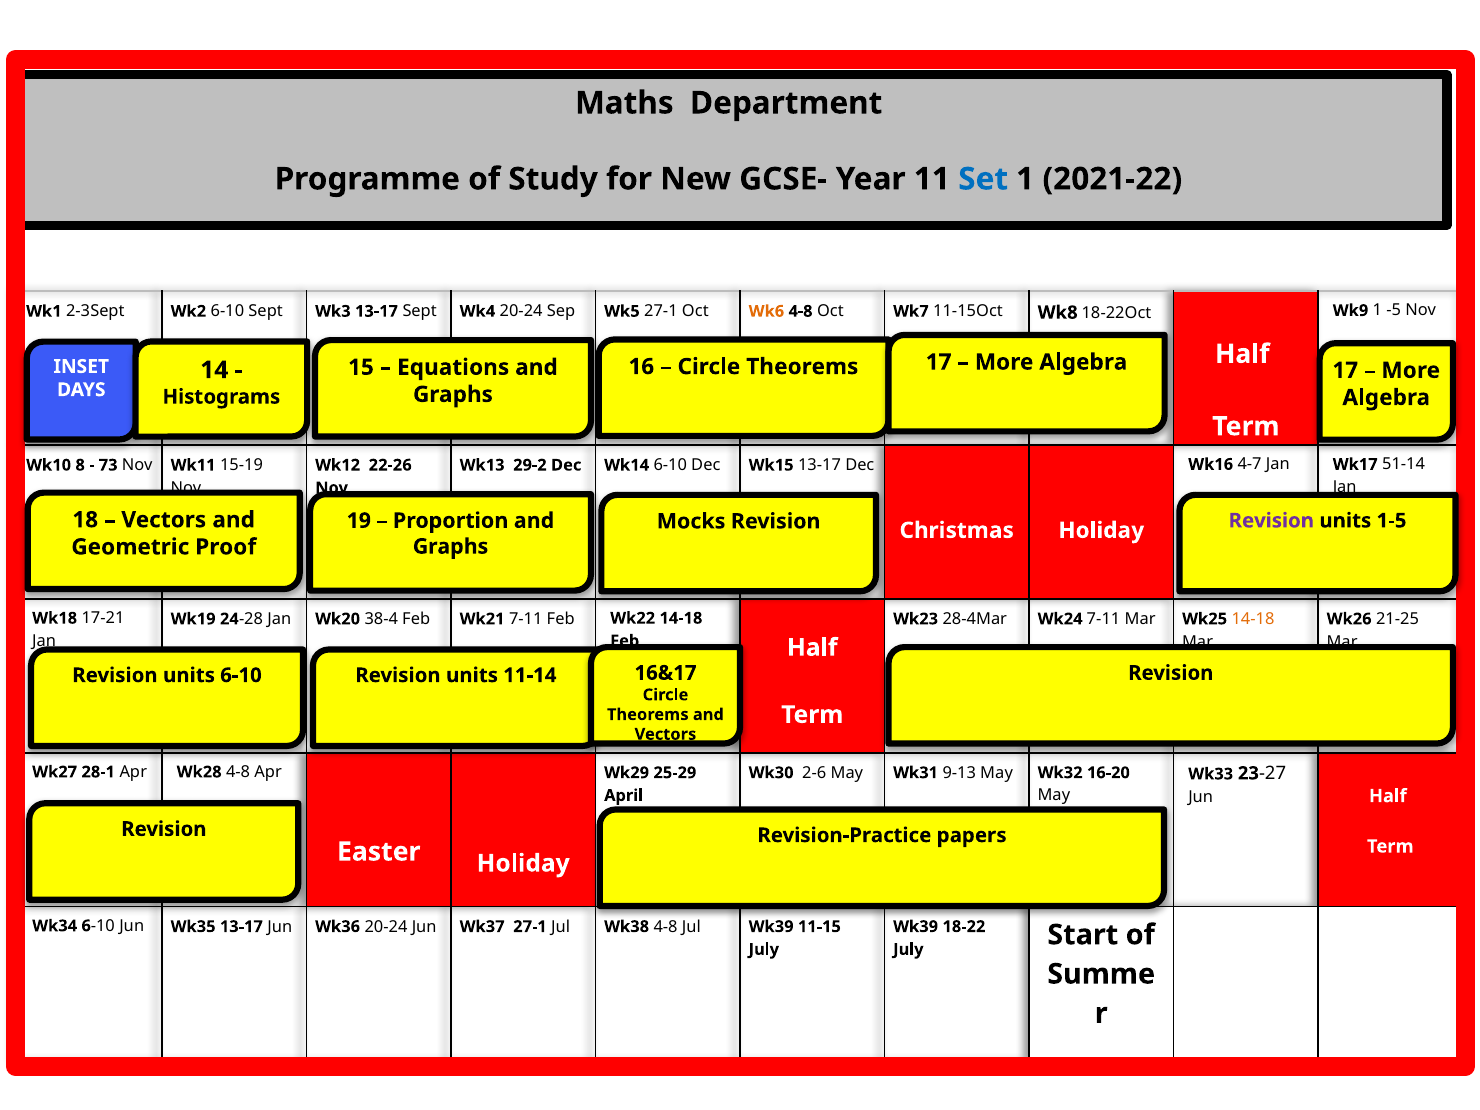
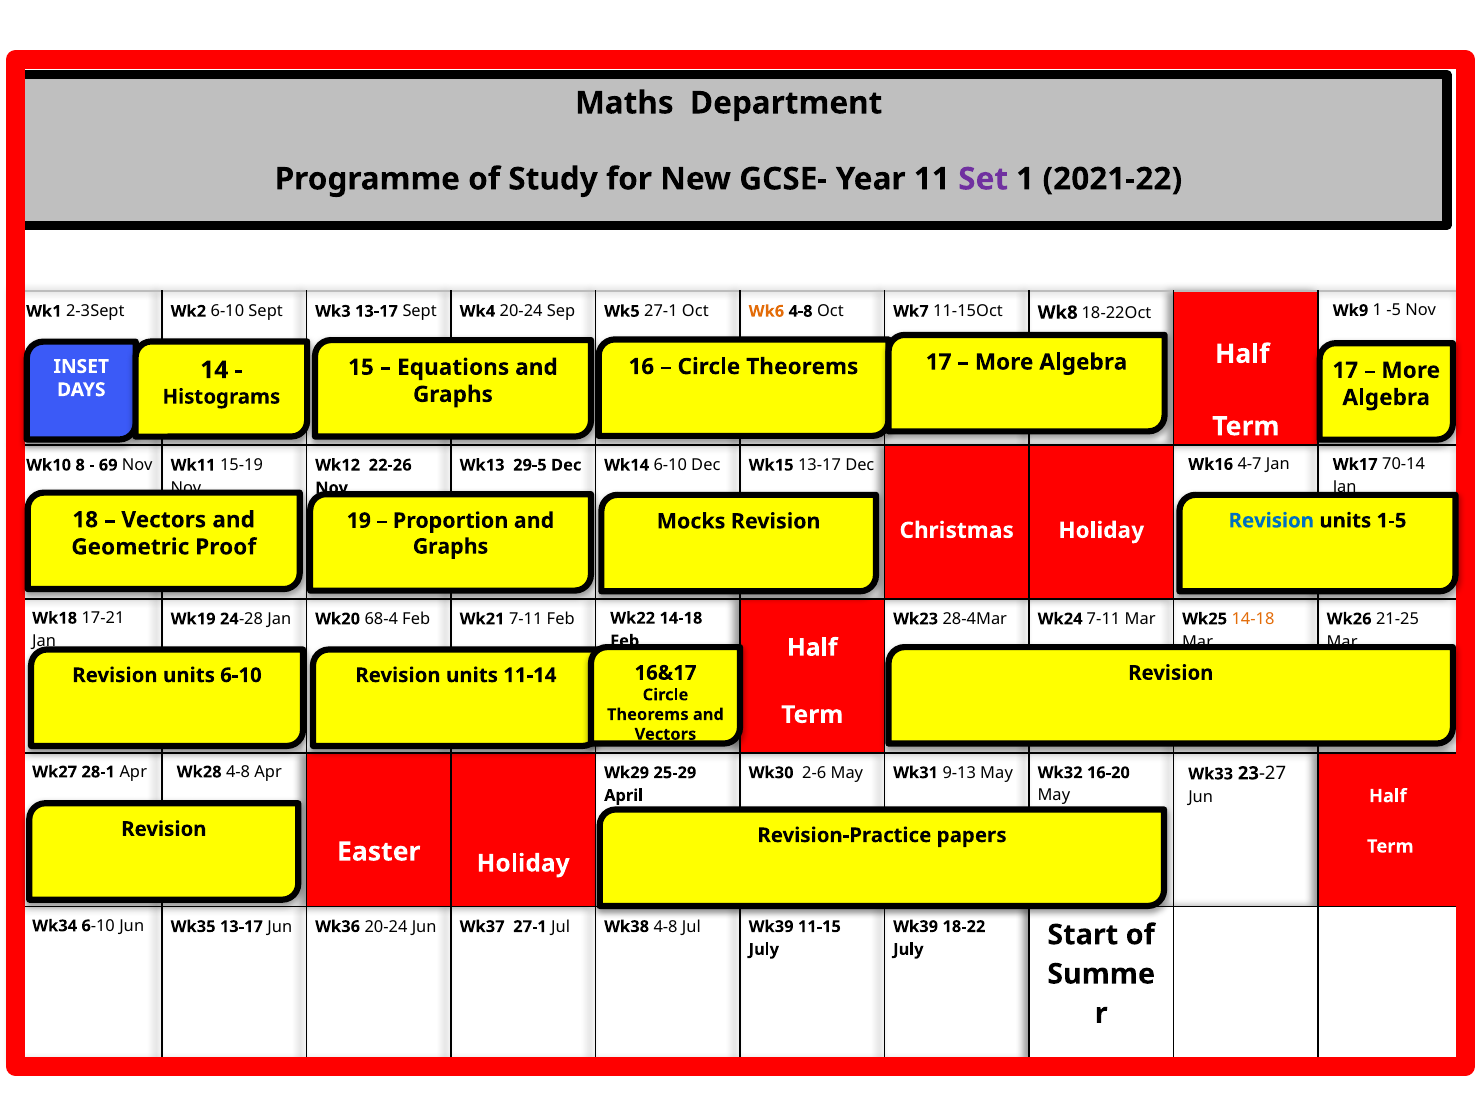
Set colour: blue -> purple
51-14: 51-14 -> 70-14
73: 73 -> 69
29-2: 29-2 -> 29-5
Revision at (1271, 521) colour: purple -> blue
38-4: 38-4 -> 68-4
